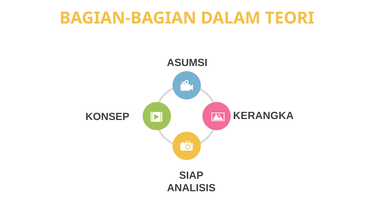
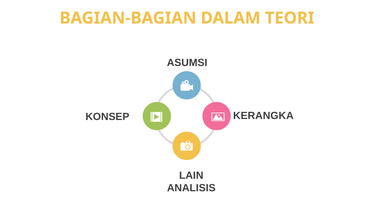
SIAP: SIAP -> LAIN
